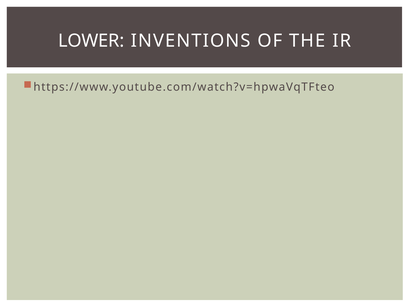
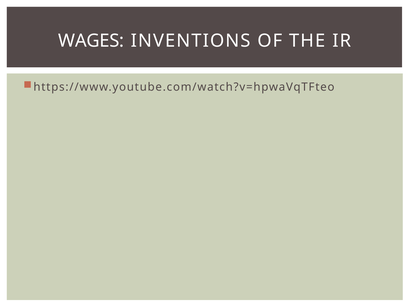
LOWER: LOWER -> WAGES
